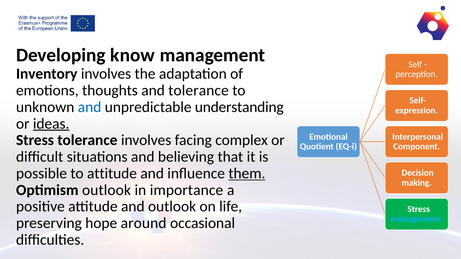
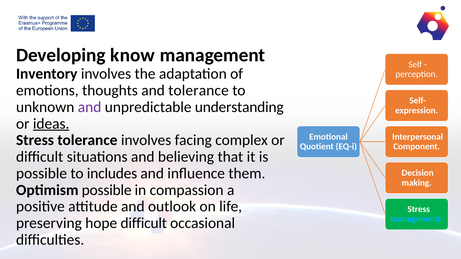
and at (90, 107) colour: blue -> purple
to attitude: attitude -> includes
them underline: present -> none
Optimism outlook: outlook -> possible
importance: importance -> compassion
hope around: around -> difficult
